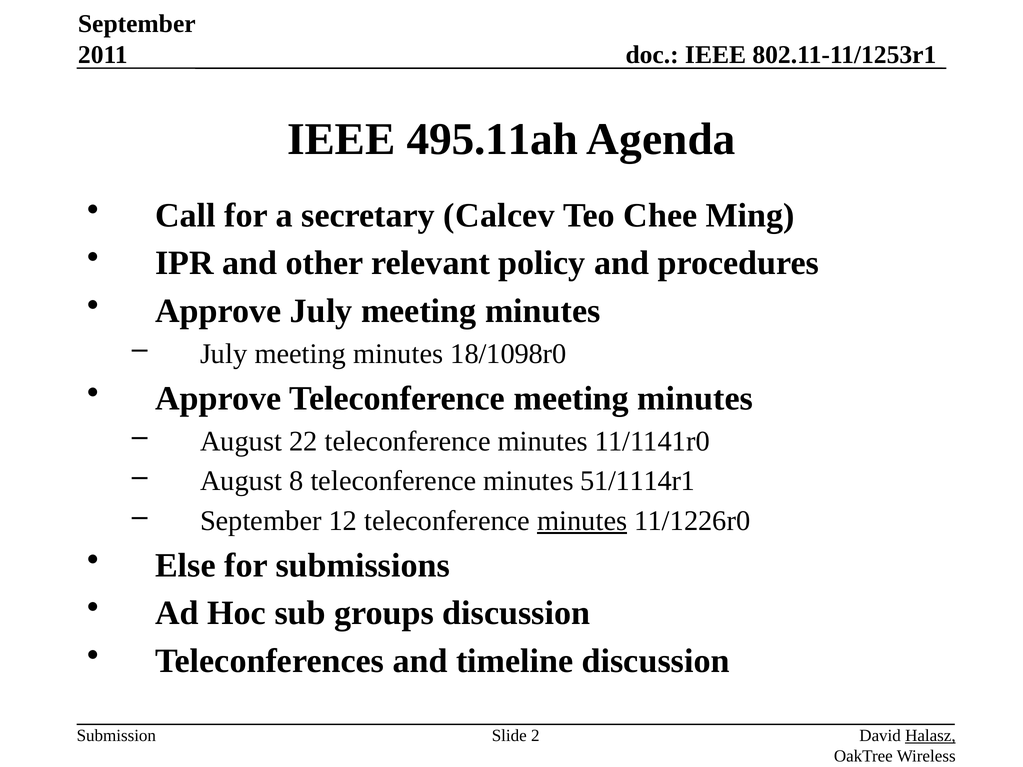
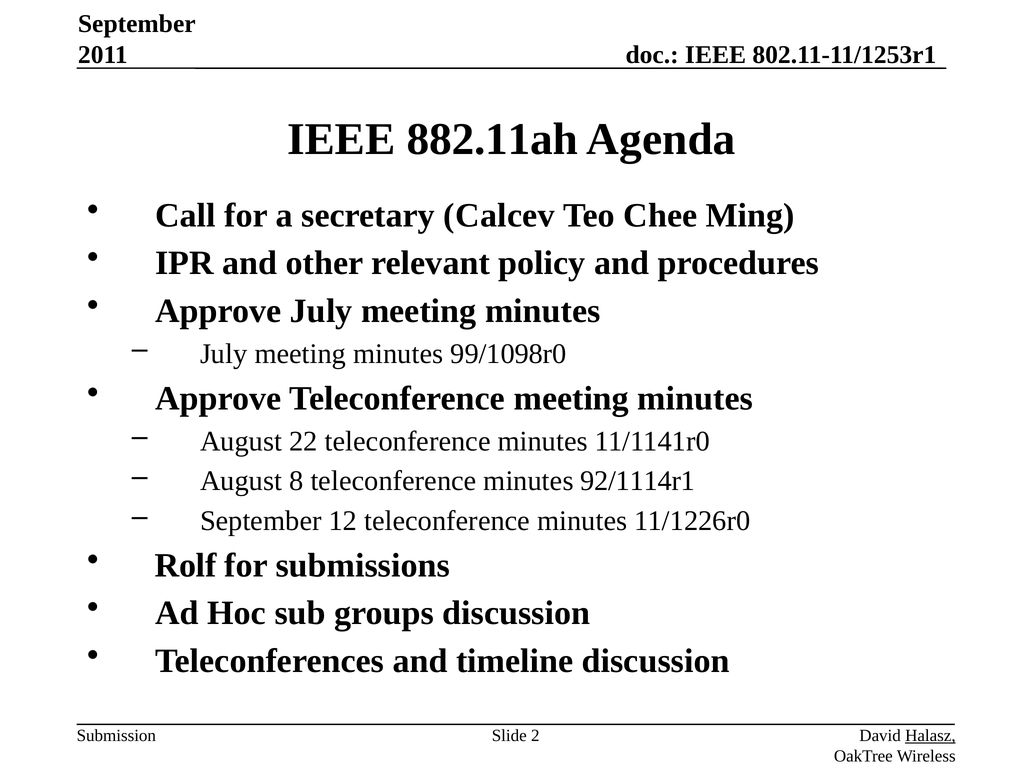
495.11ah: 495.11ah -> 882.11ah
18/1098r0: 18/1098r0 -> 99/1098r0
51/1114r1: 51/1114r1 -> 92/1114r1
minutes at (582, 521) underline: present -> none
Else: Else -> Rolf
